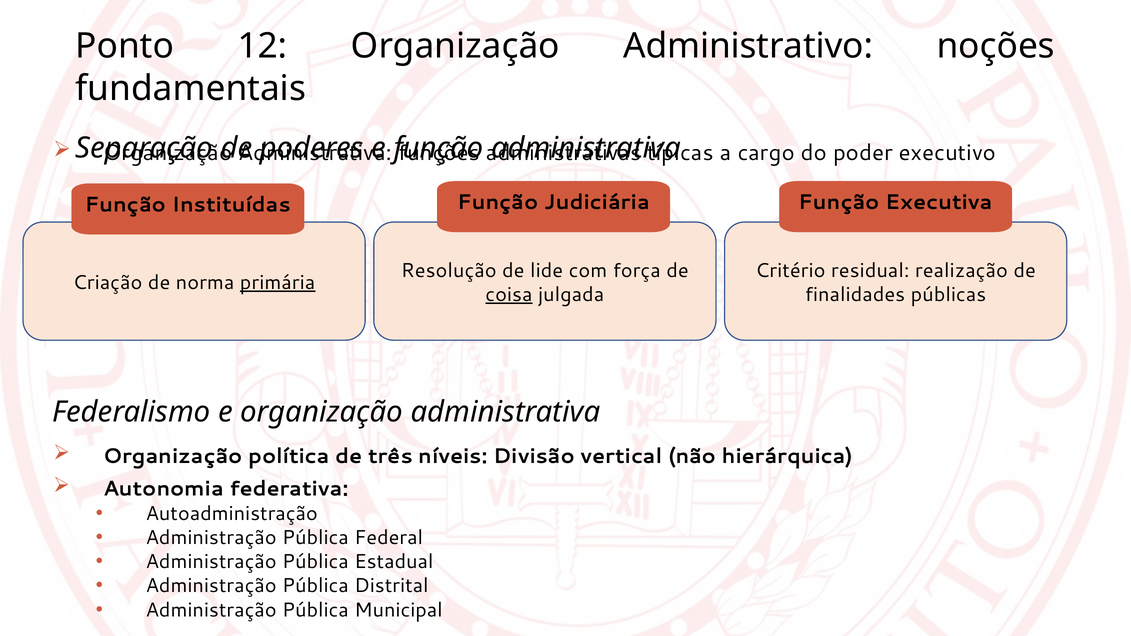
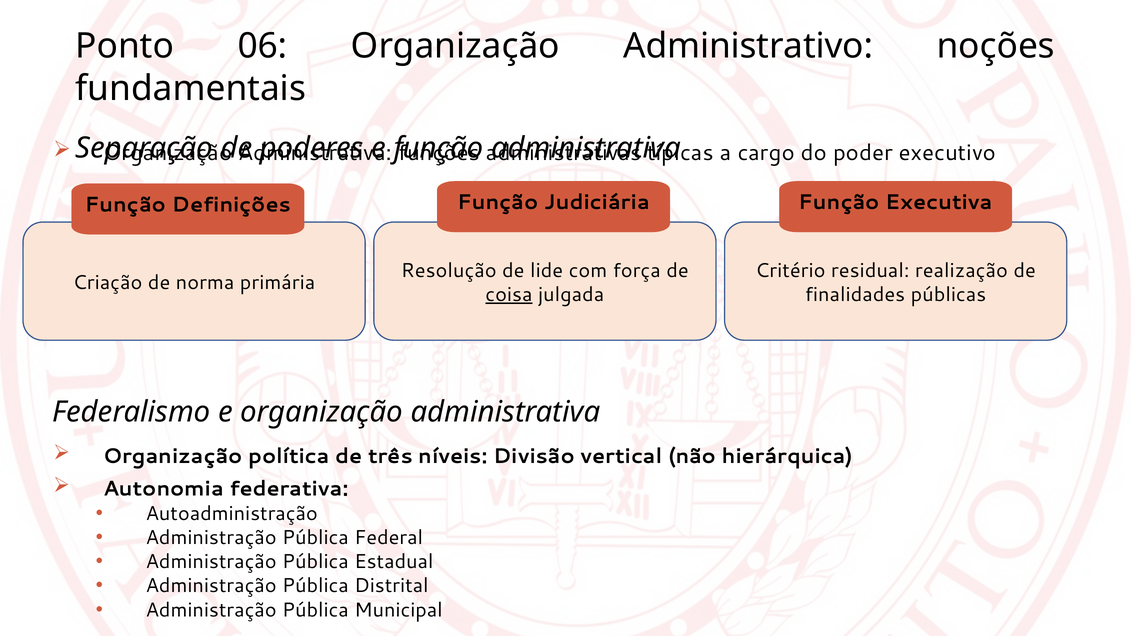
12: 12 -> 06
Instituídas: Instituídas -> Definições
primária underline: present -> none
